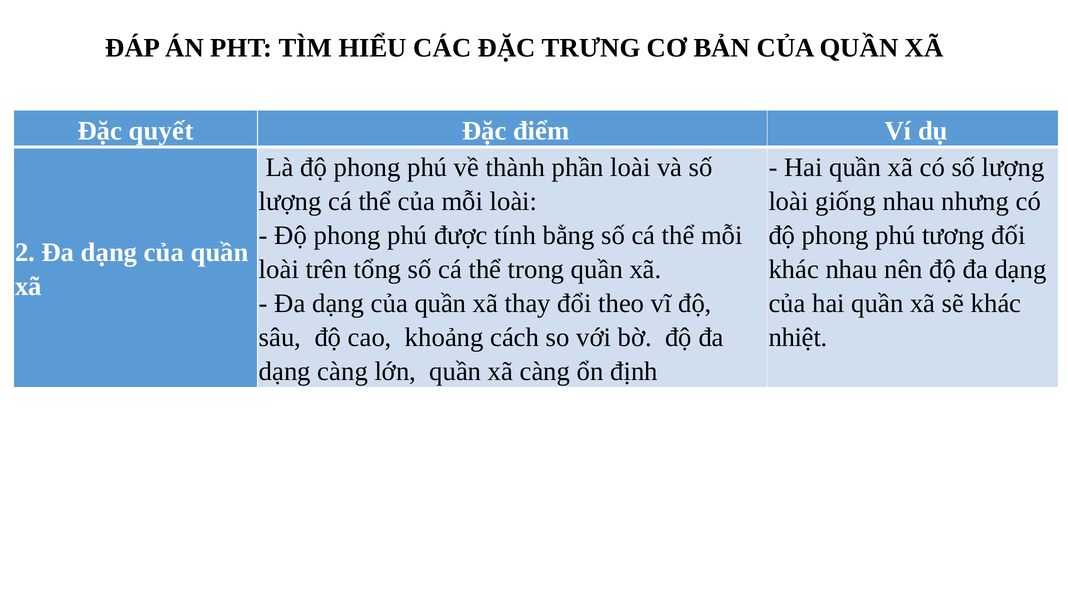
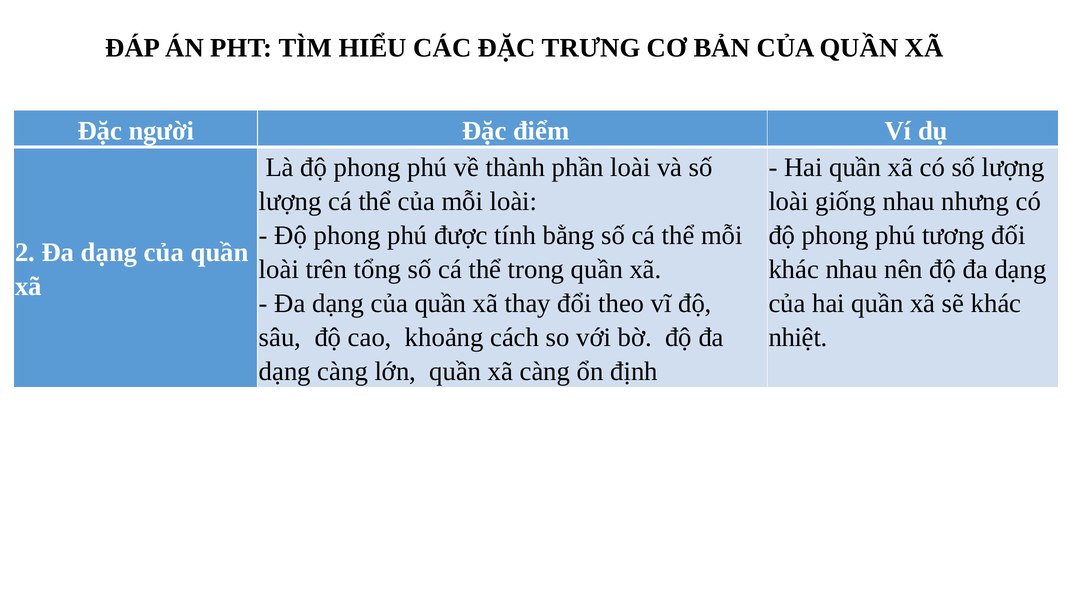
quyết: quyết -> người
